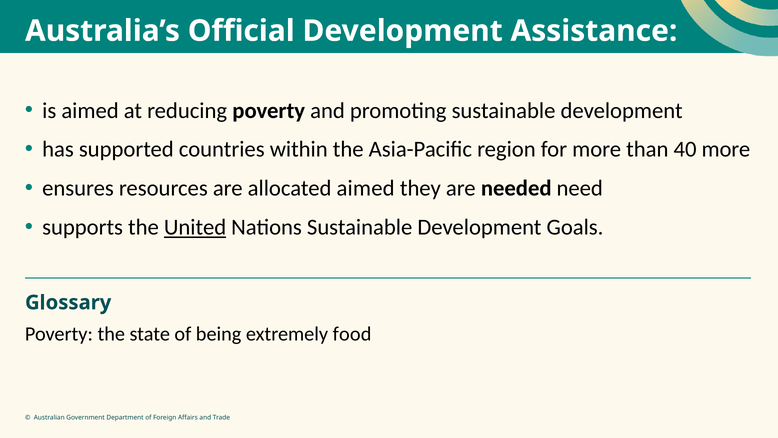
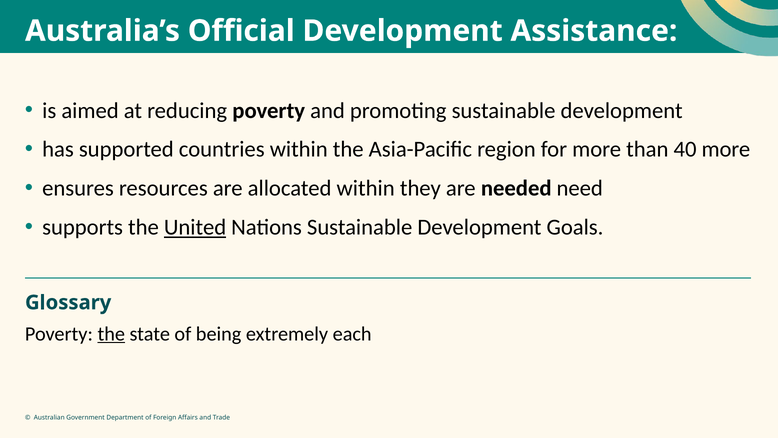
allocated aimed: aimed -> within
the at (111, 334) underline: none -> present
food: food -> each
